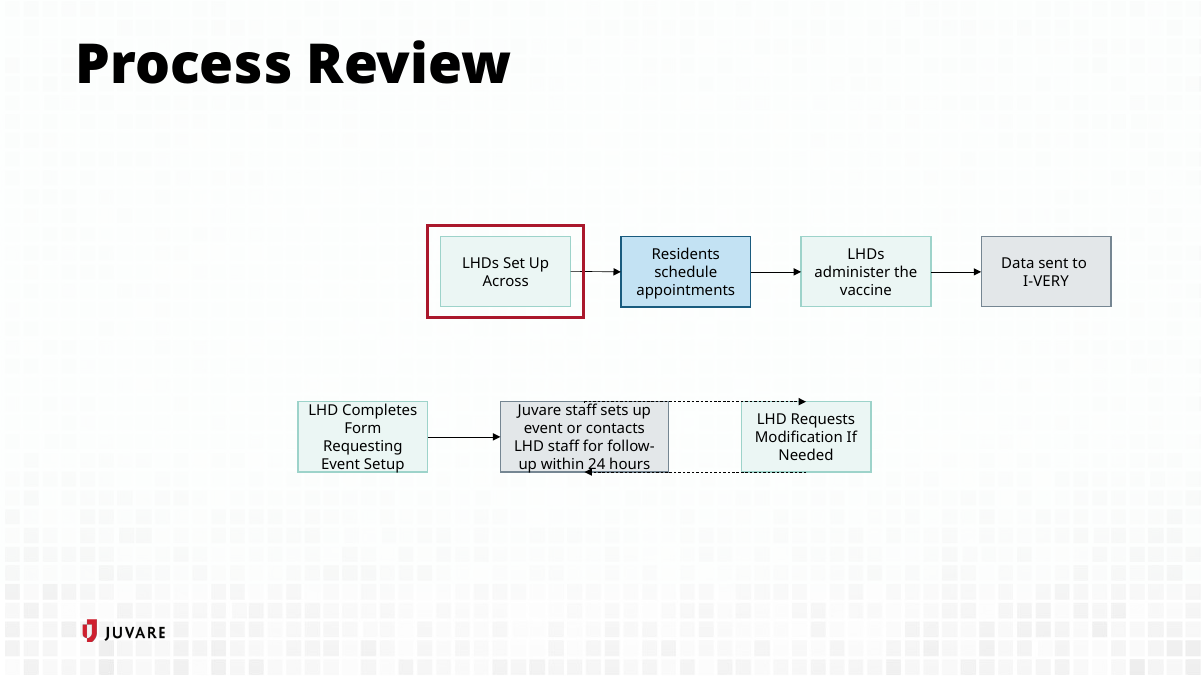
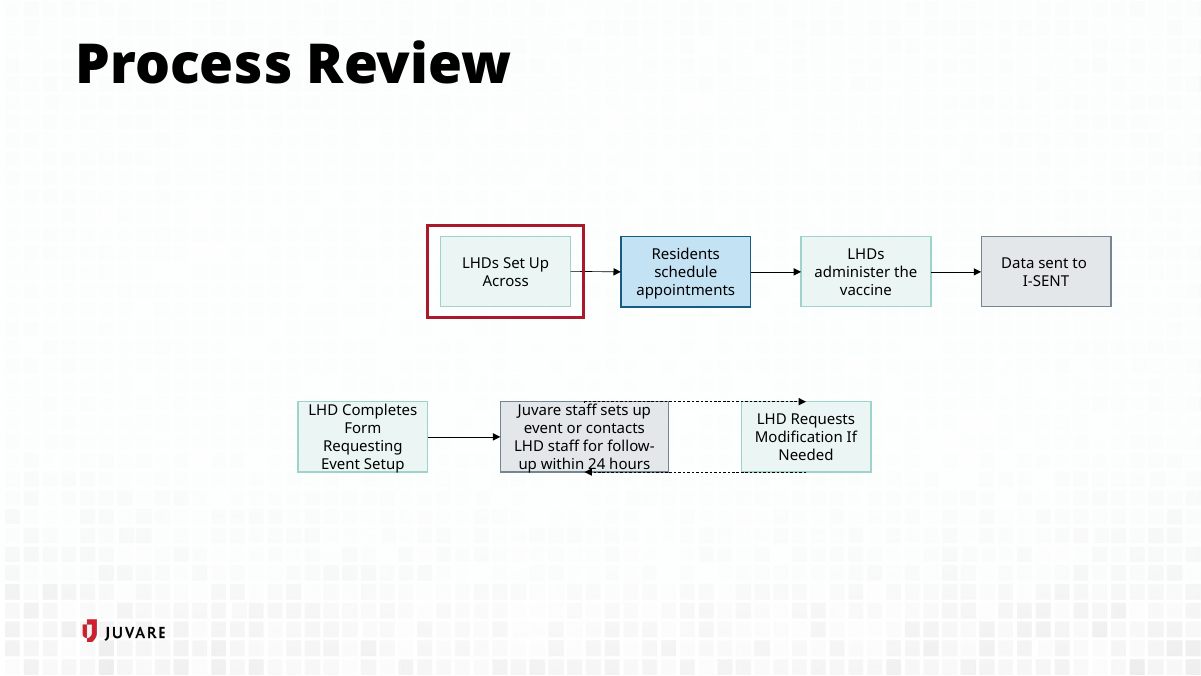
I-VERY: I-VERY -> I-SENT
